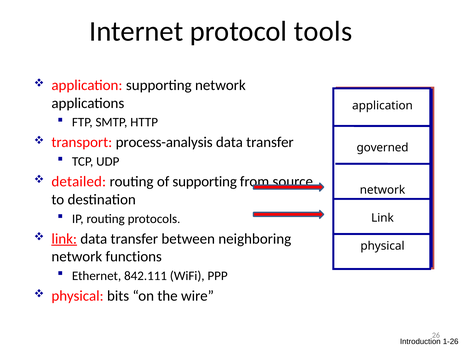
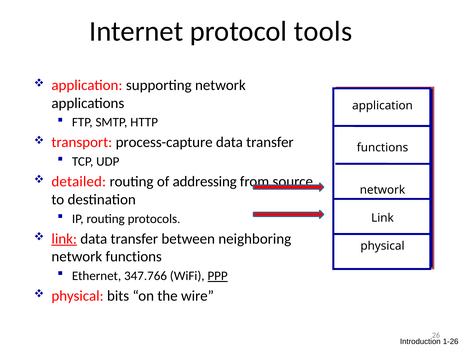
process-analysis: process-analysis -> process-capture
governed at (383, 148): governed -> functions
of supporting: supporting -> addressing
842.111: 842.111 -> 347.766
PPP underline: none -> present
